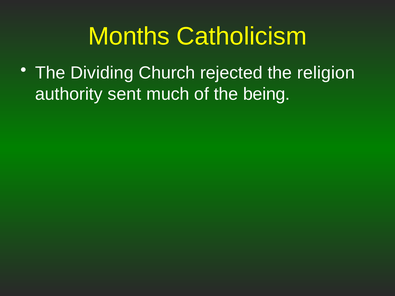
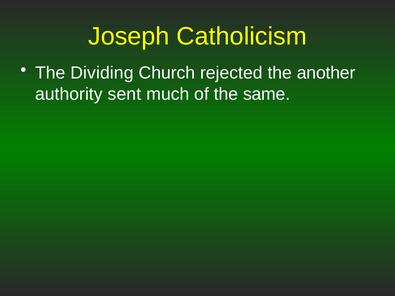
Months: Months -> Joseph
religion: religion -> another
being: being -> same
